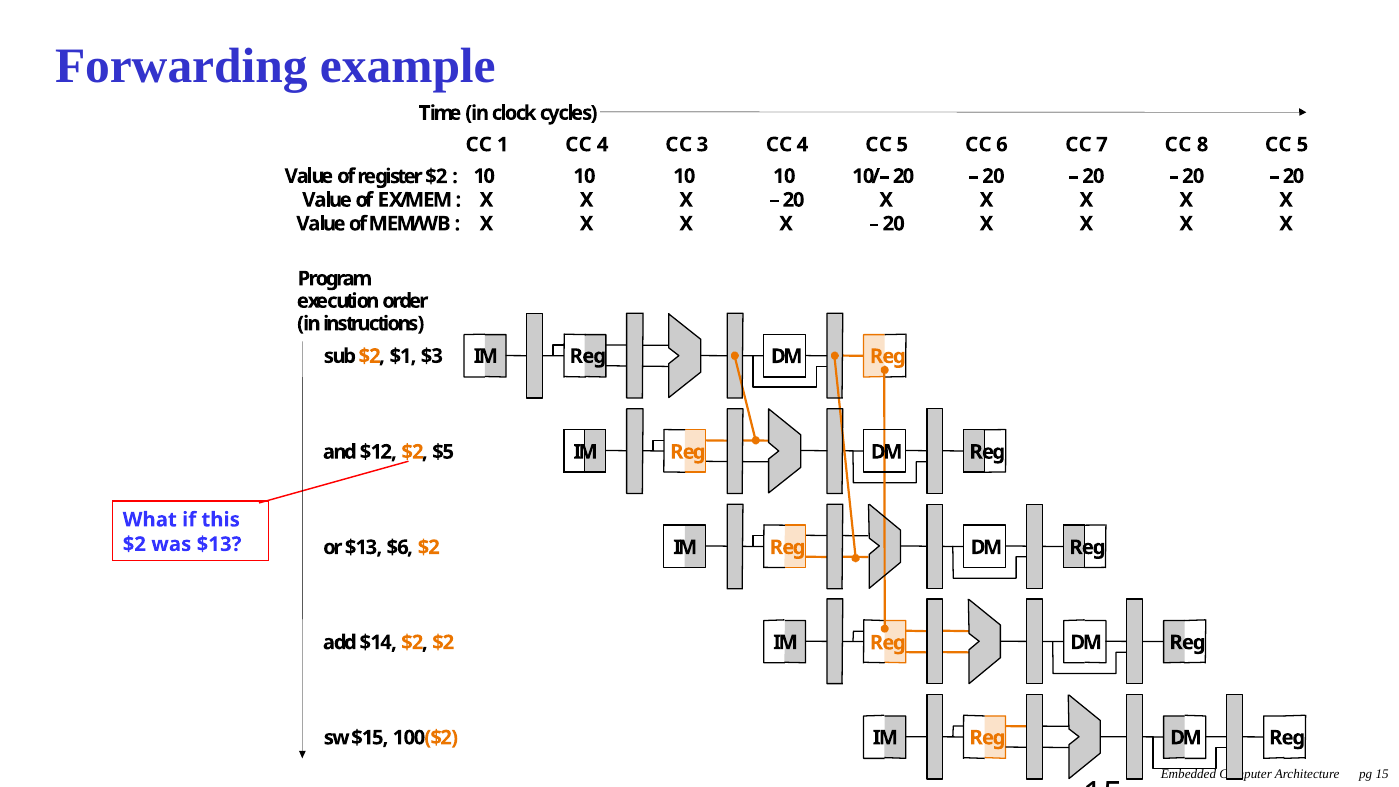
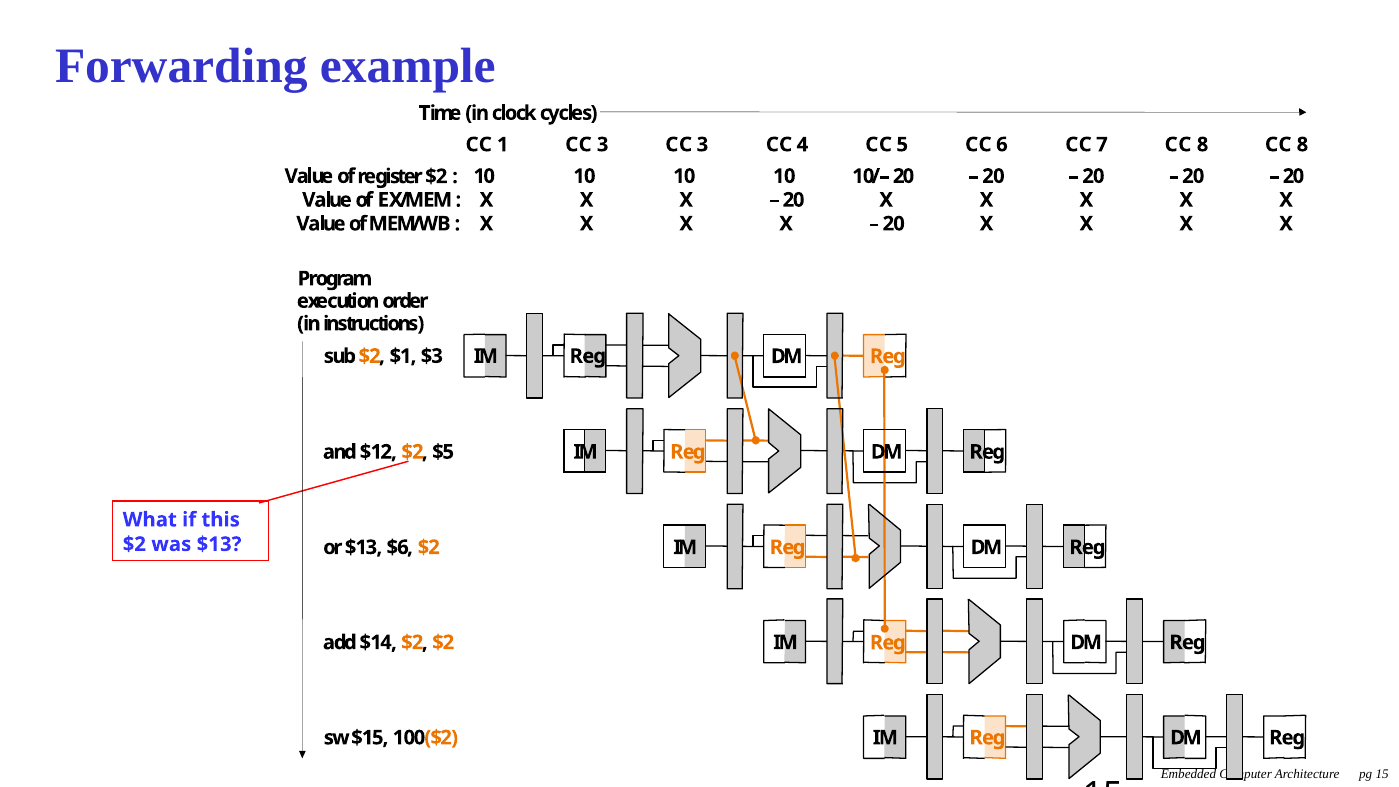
4 at (603, 145): 4 -> 3
5 at (1302, 145): 5 -> 8
